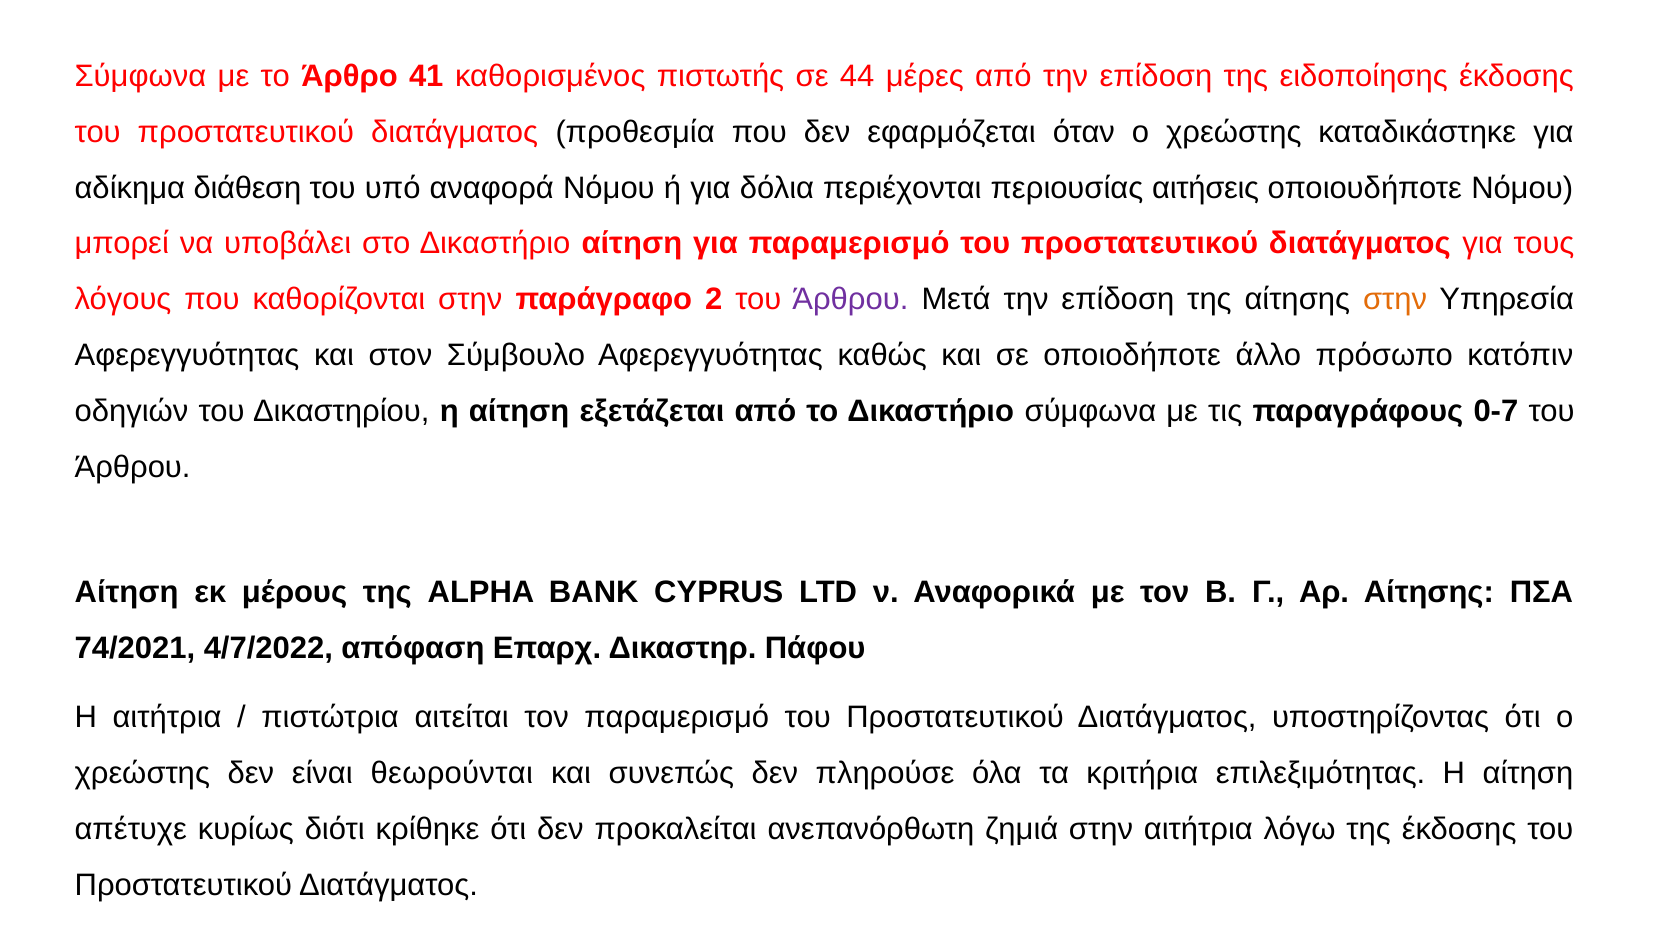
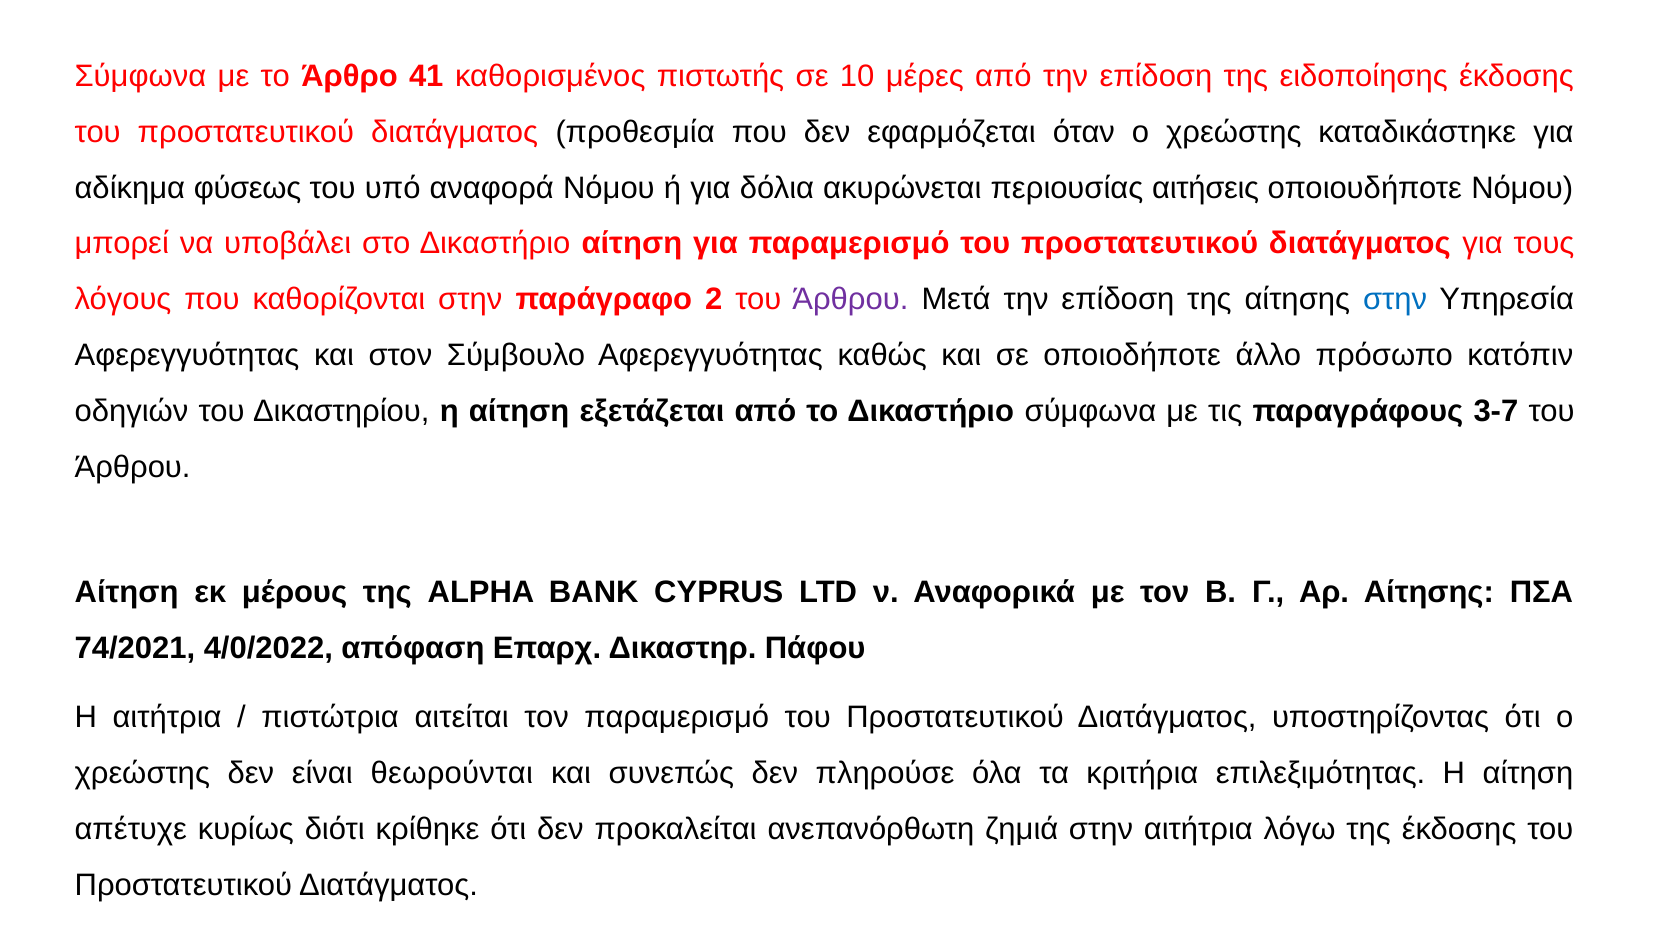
44: 44 -> 10
διάθεση: διάθεση -> φύσεως
περιέχονται: περιέχονται -> ακυρώνεται
στην at (1395, 299) colour: orange -> blue
0-7: 0-7 -> 3-7
4/7/2022: 4/7/2022 -> 4/0/2022
